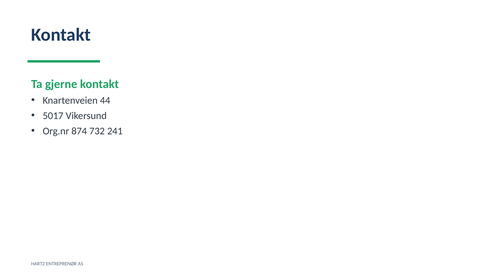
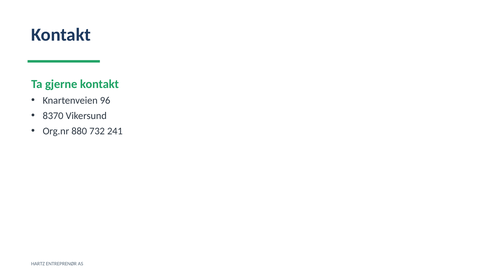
44: 44 -> 96
5017: 5017 -> 8370
874: 874 -> 880
